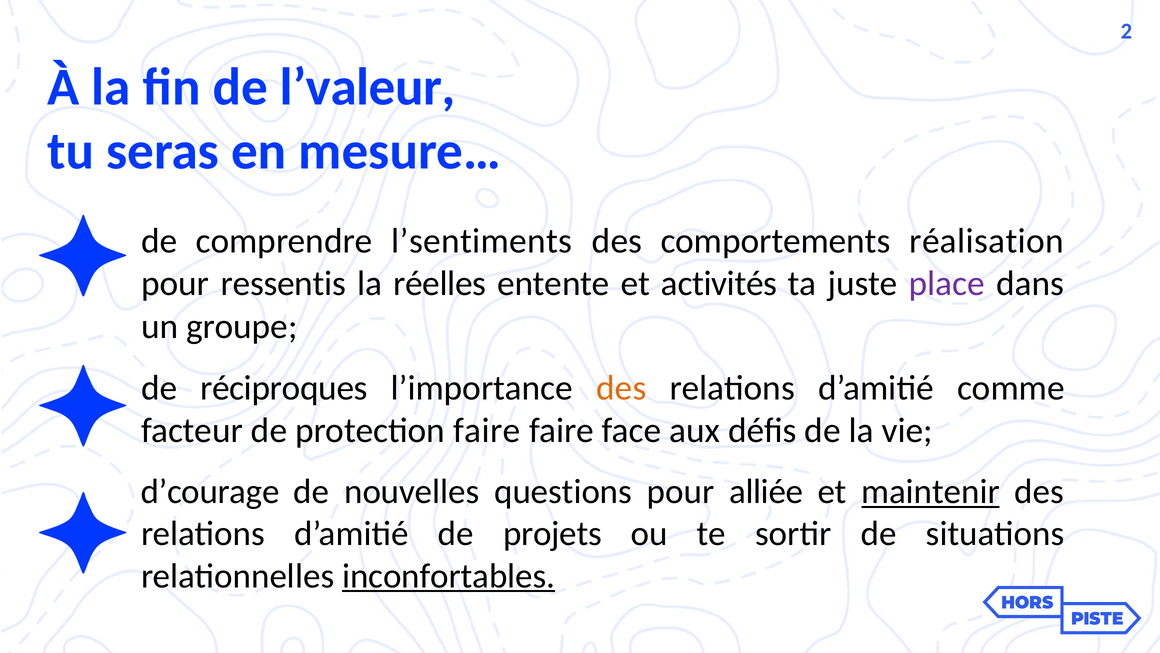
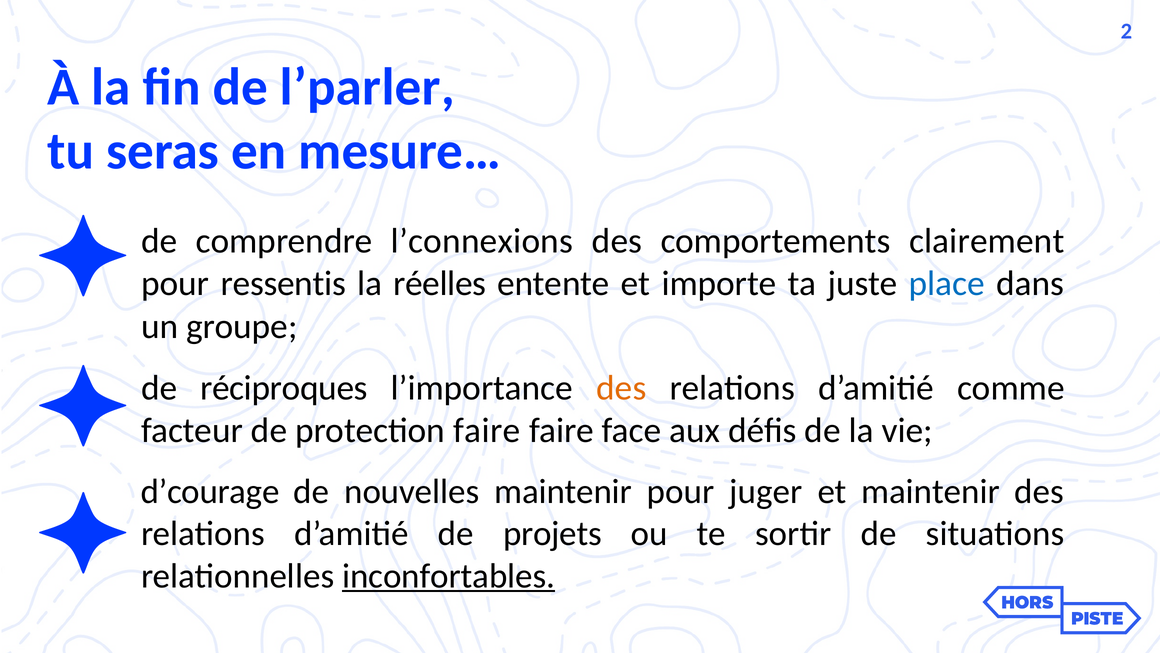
l’valeur: l’valeur -> l’parler
l’sentiments: l’sentiments -> l’connexions
réalisation: réalisation -> clairement
activités: activités -> importe
place colour: purple -> blue
nouvelles questions: questions -> maintenir
alliée: alliée -> juger
maintenir at (931, 491) underline: present -> none
